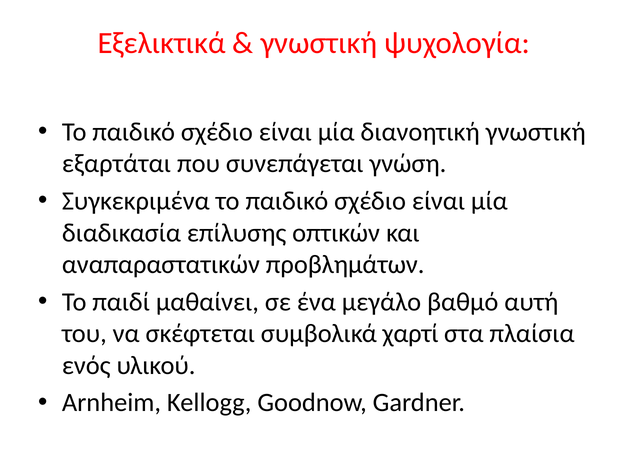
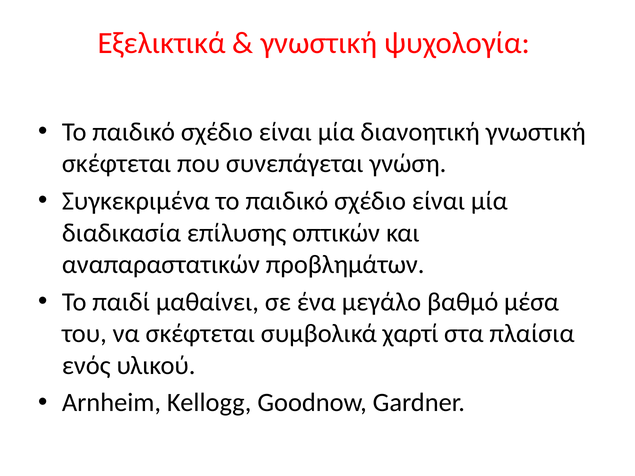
εξαρτάται at (116, 164): εξαρτάται -> σκέφτεται
αυτή: αυτή -> μέσα
